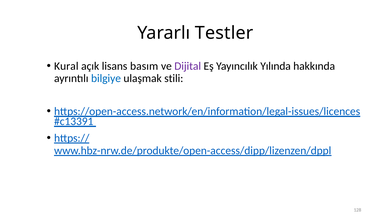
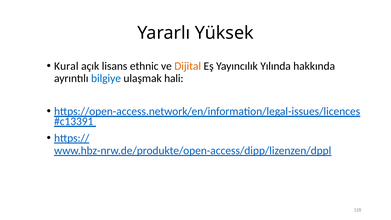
Testler: Testler -> Yüksek
basım: basım -> ethnic
Dijital colour: purple -> orange
stili: stili -> hali
